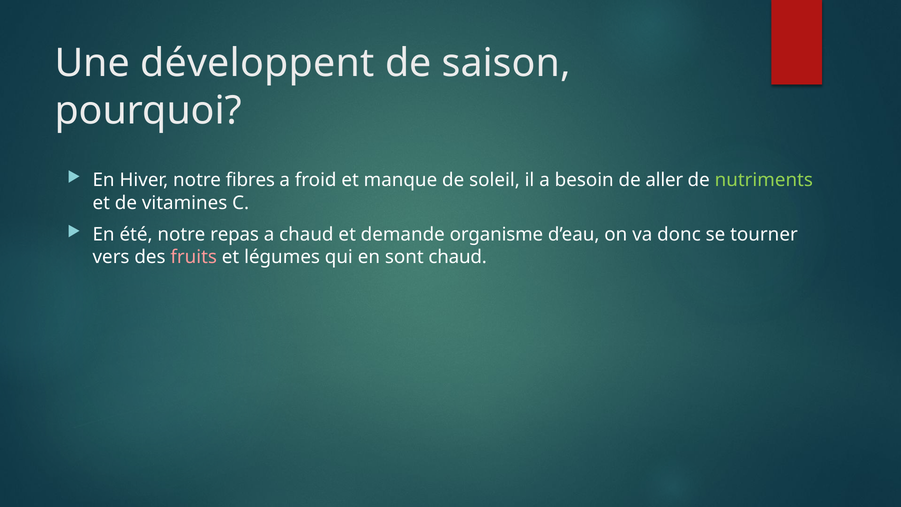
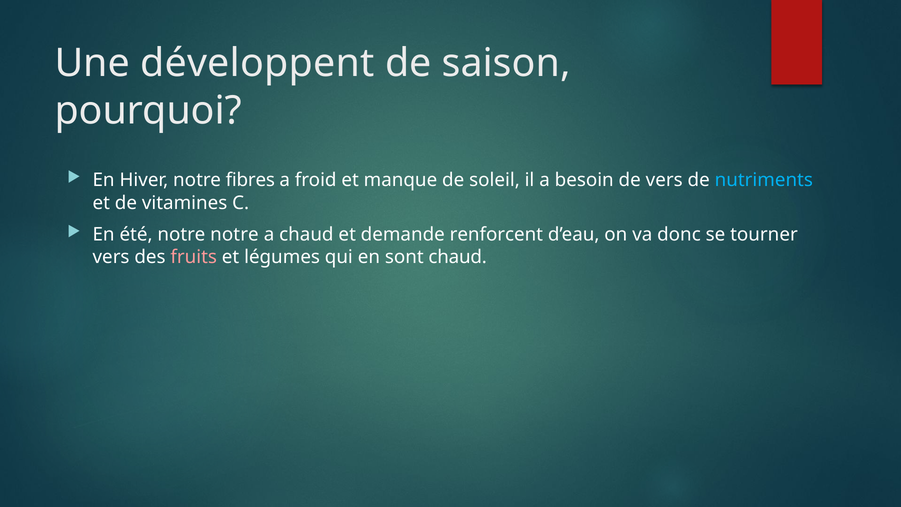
de aller: aller -> vers
nutriments colour: light green -> light blue
notre repas: repas -> notre
organisme: organisme -> renforcent
